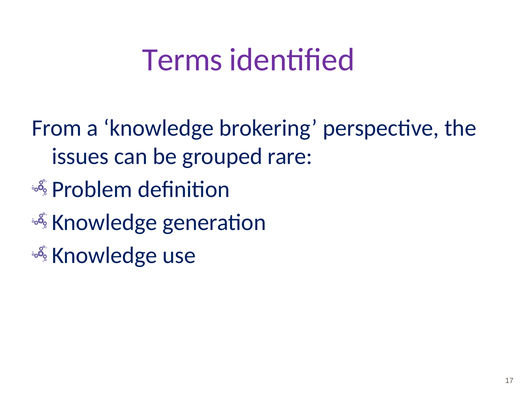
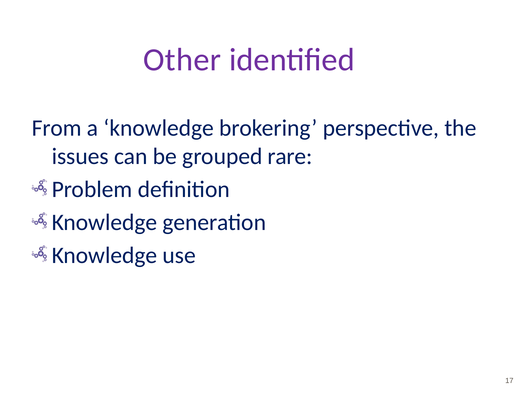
Terms: Terms -> Other
